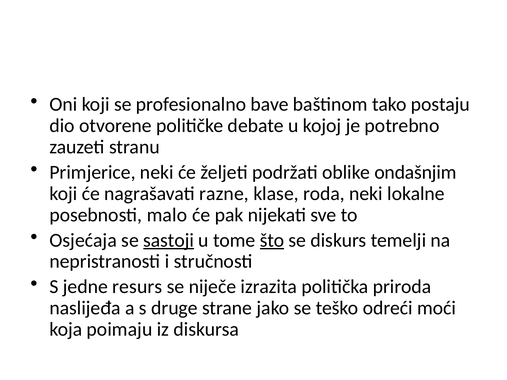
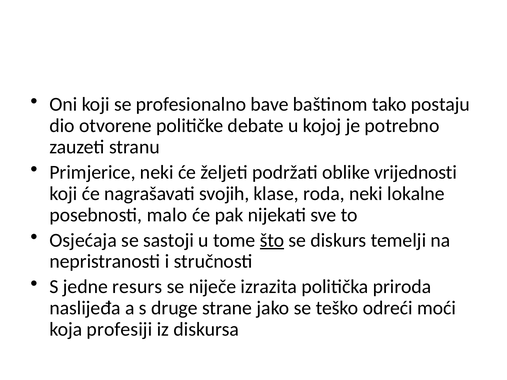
ondašnjim: ondašnjim -> vrijednosti
razne: razne -> svojih
sastoji underline: present -> none
poimaju: poimaju -> profesiji
